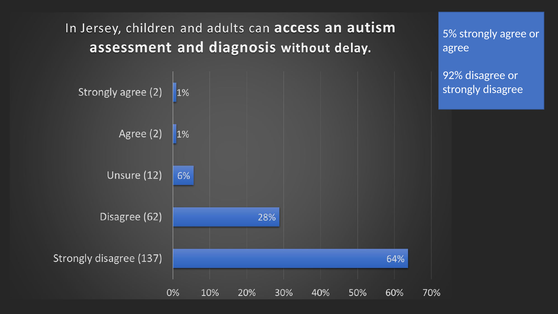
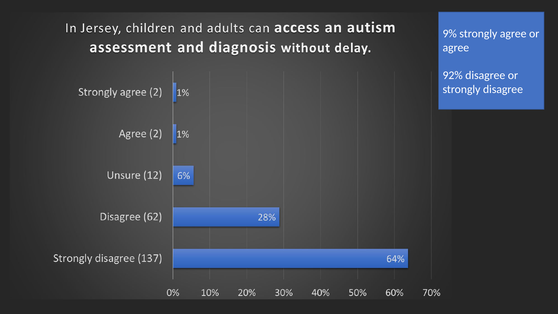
5%: 5% -> 9%
